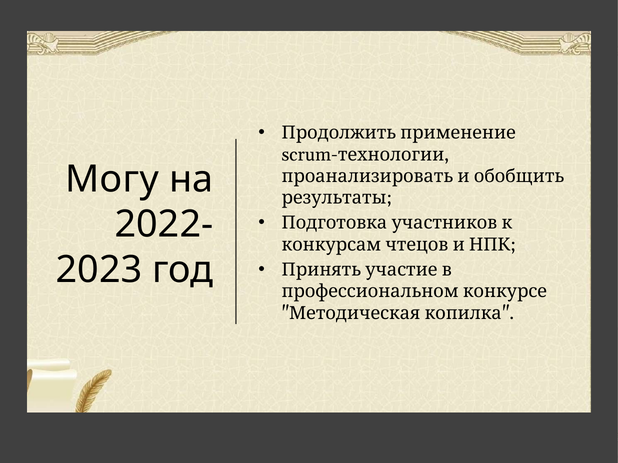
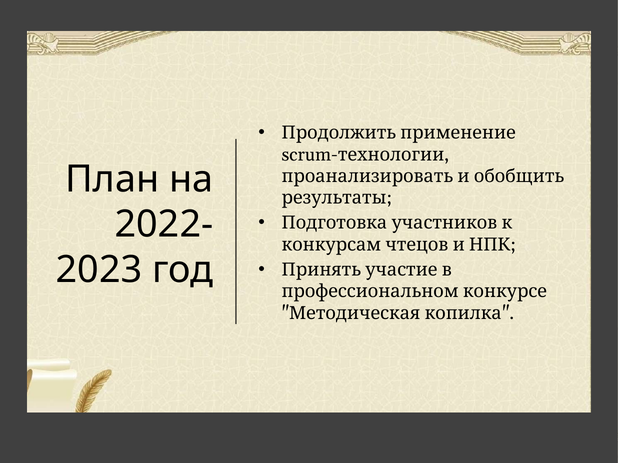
Могу: Могу -> План
